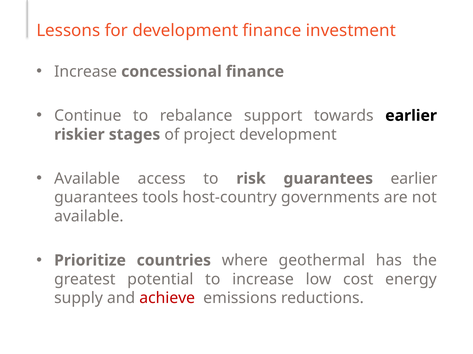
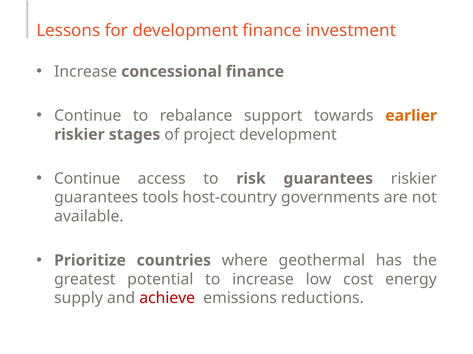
earlier at (411, 116) colour: black -> orange
Available at (87, 179): Available -> Continue
guarantees earlier: earlier -> riskier
